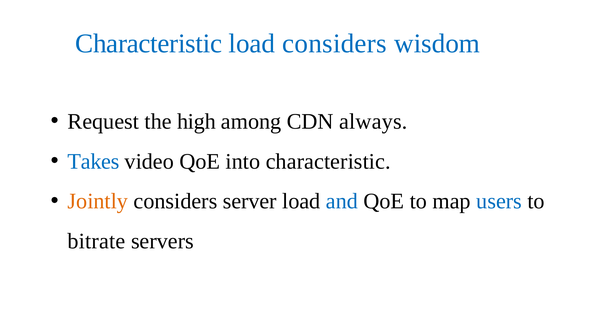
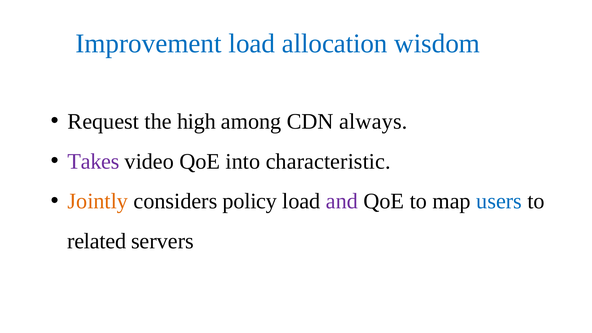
Characteristic at (149, 44): Characteristic -> Improvement
load considers: considers -> allocation
Takes colour: blue -> purple
server: server -> policy
and colour: blue -> purple
bitrate: bitrate -> related
